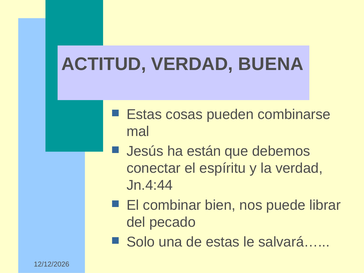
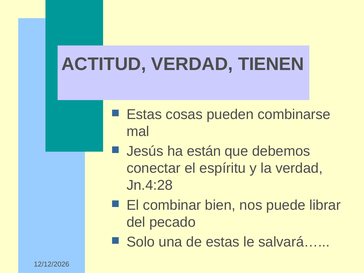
BUENA: BUENA -> TIENEN
Jn.4:44: Jn.4:44 -> Jn.4:28
